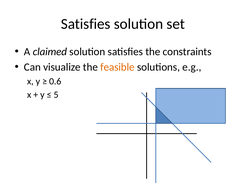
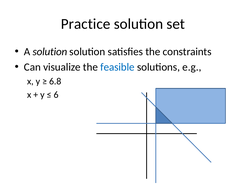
Satisfies at (86, 24): Satisfies -> Practice
A claimed: claimed -> solution
feasible colour: orange -> blue
0.6: 0.6 -> 6.8
5: 5 -> 6
